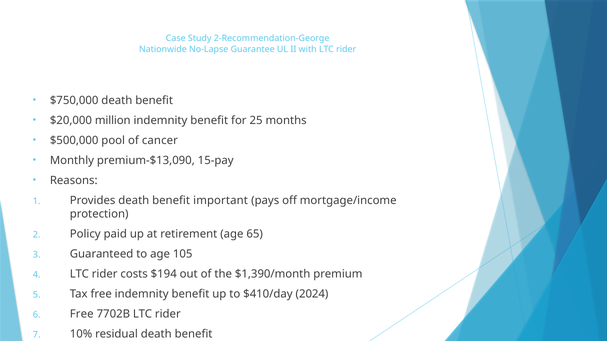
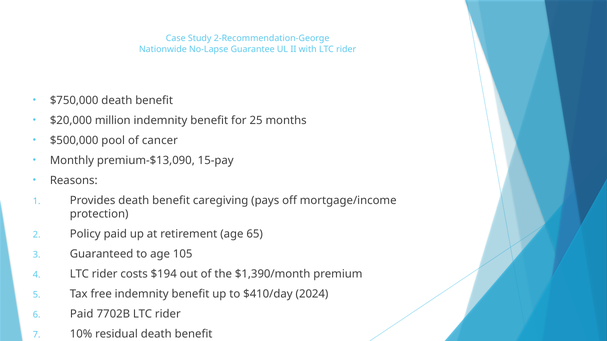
important: important -> caregiving
Free at (82, 314): Free -> Paid
